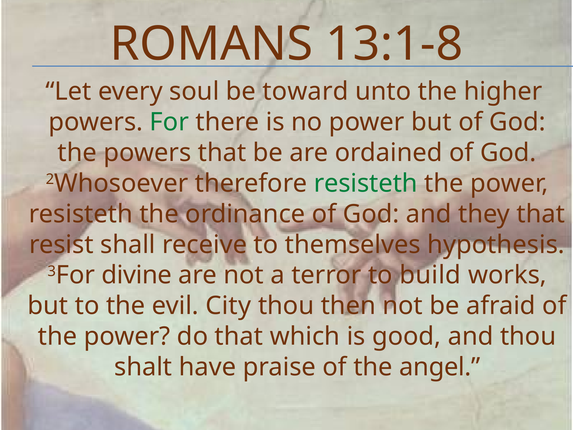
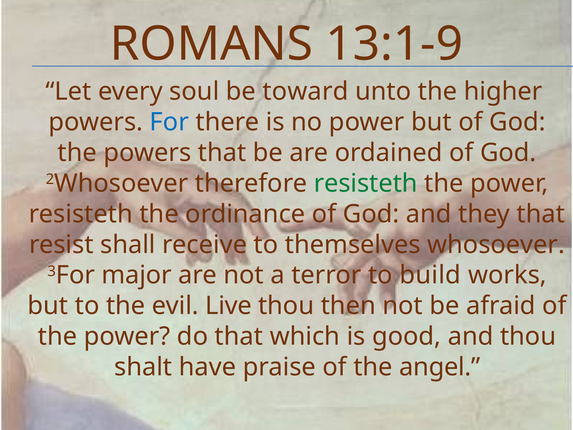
13:1-8: 13:1-8 -> 13:1-9
For colour: green -> blue
hypothesis: hypothesis -> whosoever
divine: divine -> major
City: City -> Live
